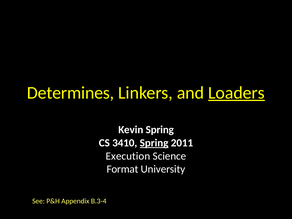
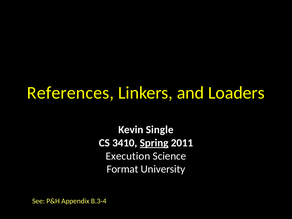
Determines: Determines -> References
Loaders underline: present -> none
Kevin Spring: Spring -> Single
